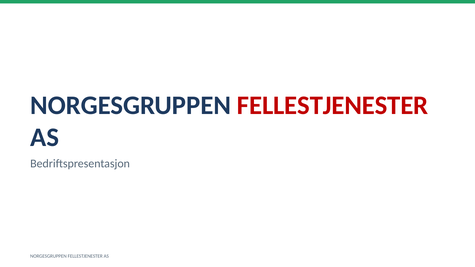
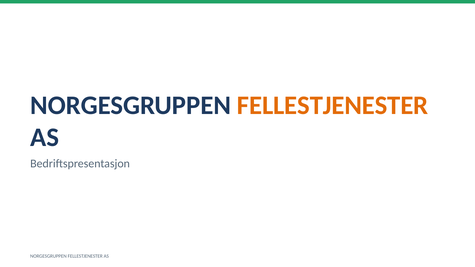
FELLESTJENESTER at (333, 105) colour: red -> orange
